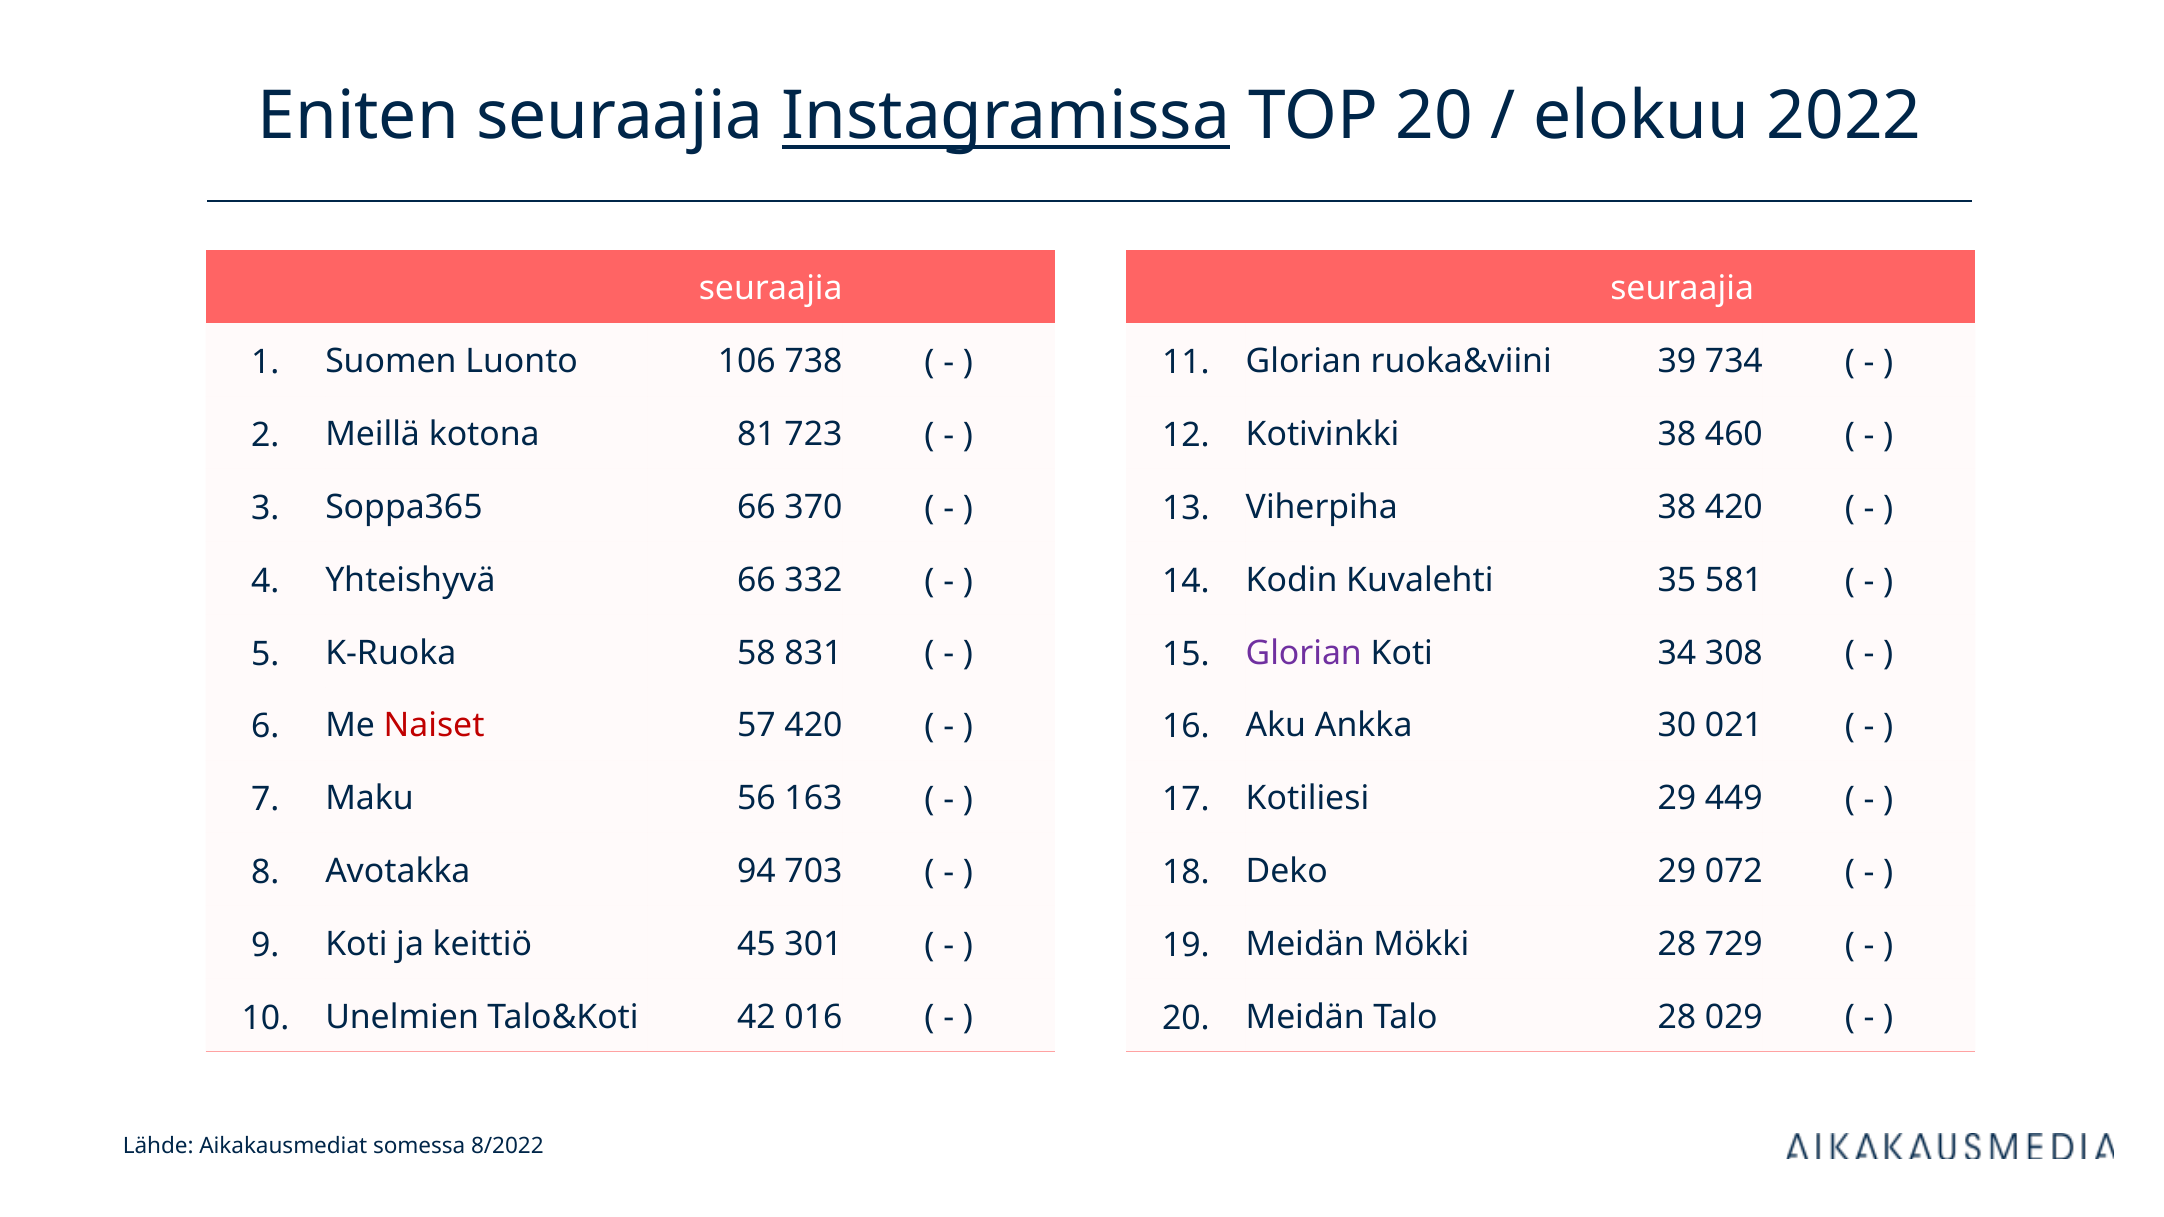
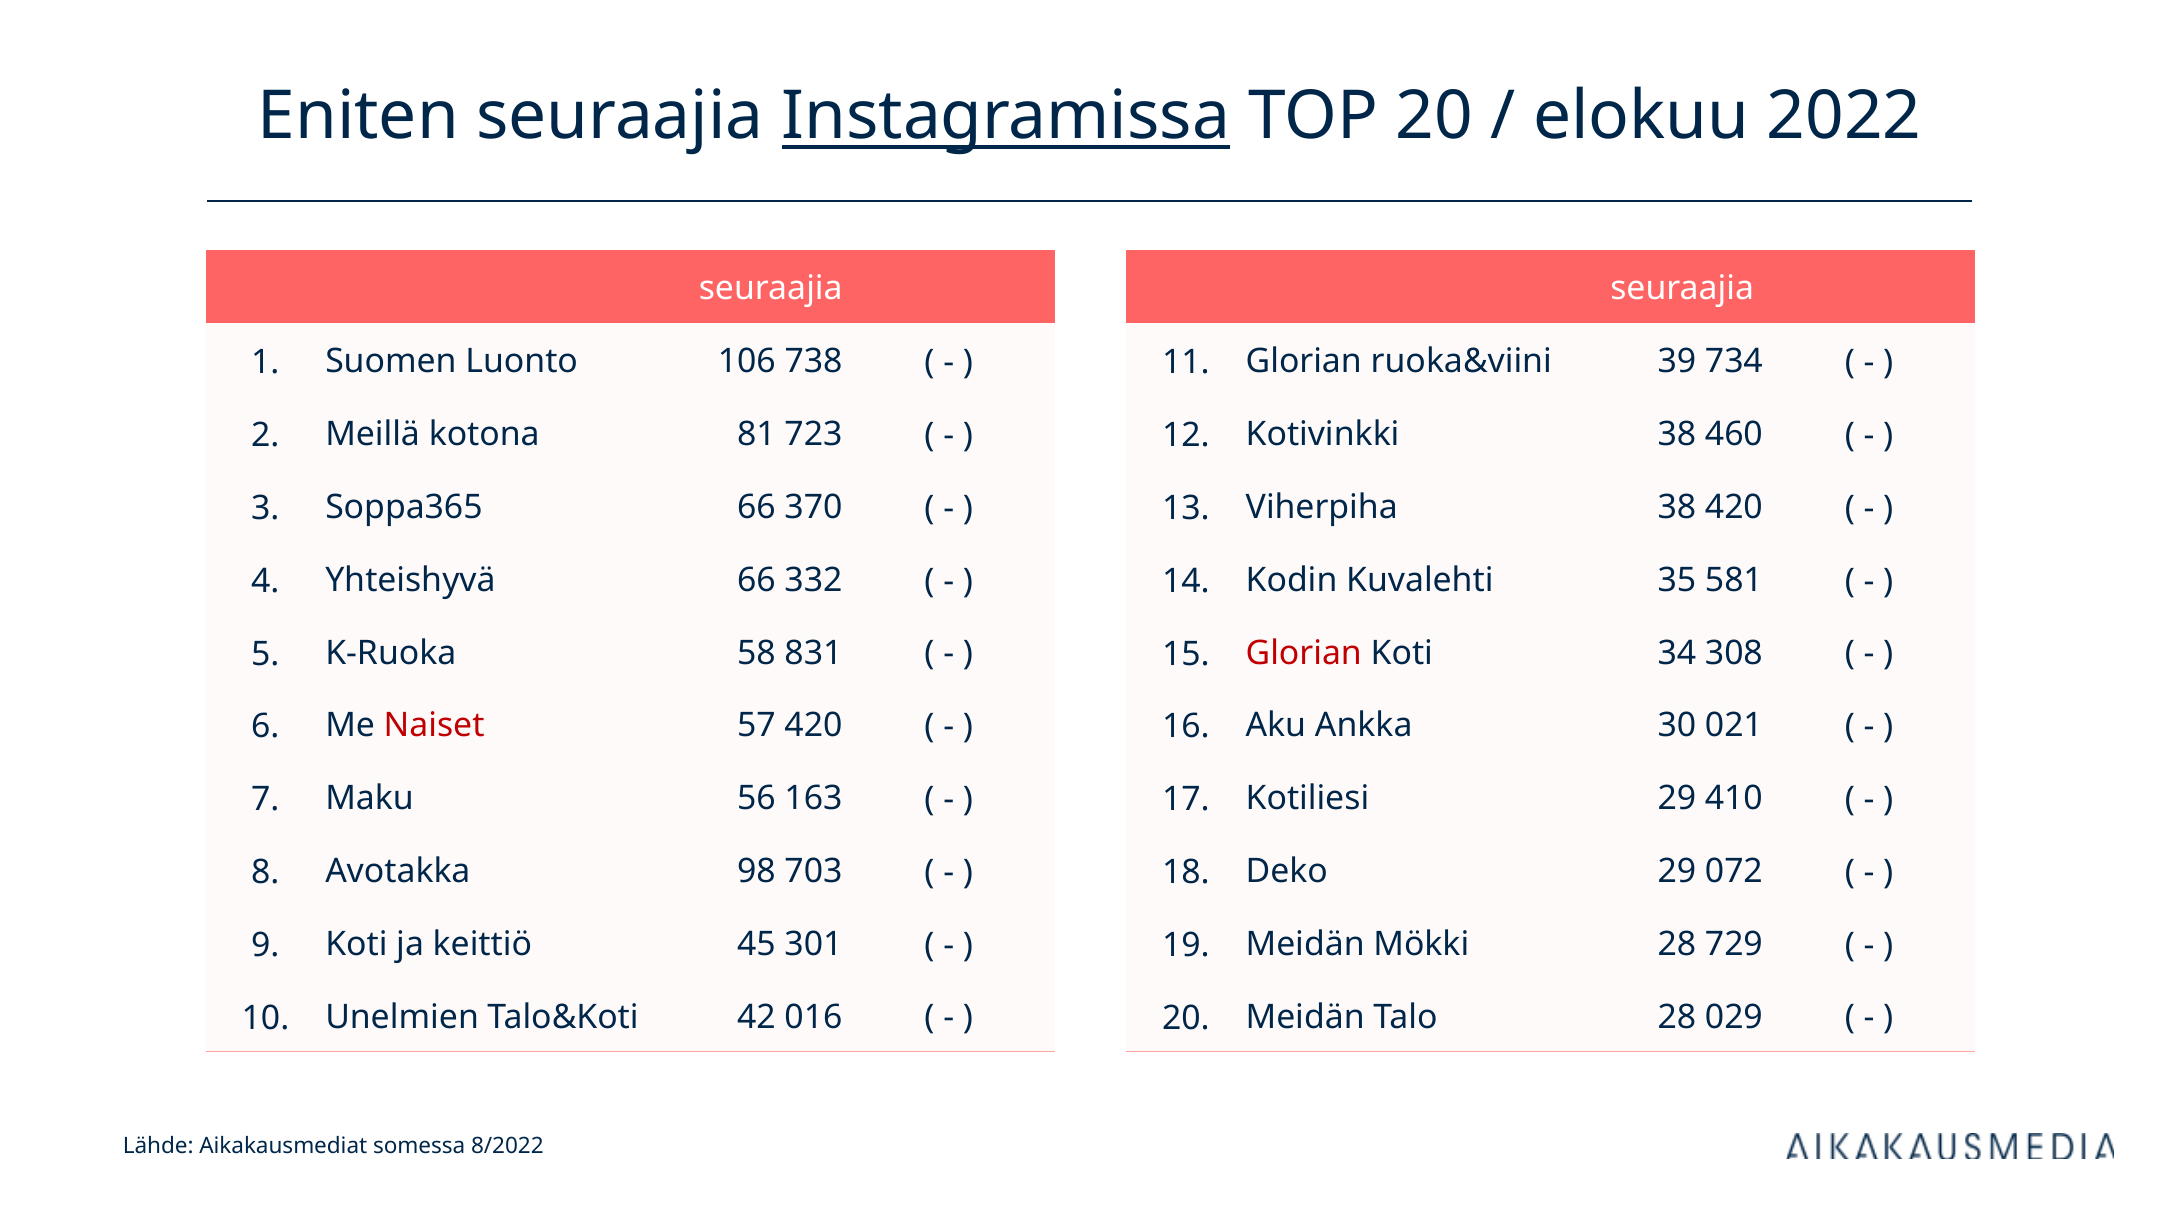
Glorian at (1304, 653) colour: purple -> red
449: 449 -> 410
94: 94 -> 98
